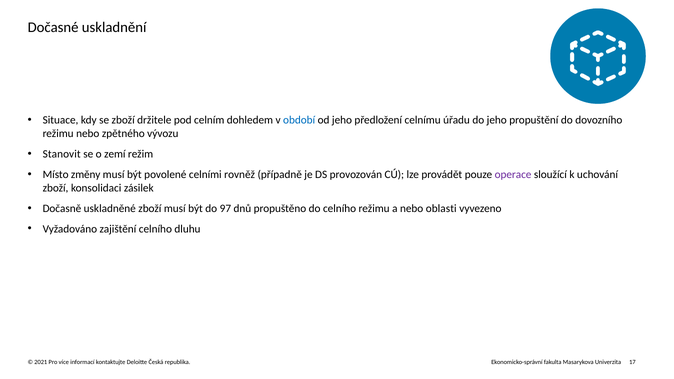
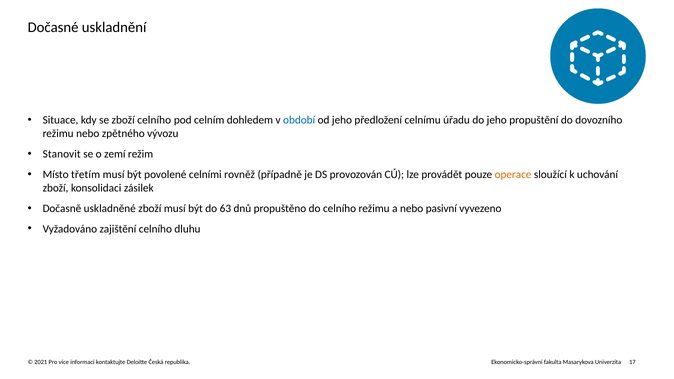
zboží držitele: držitele -> celního
změny: změny -> třetím
operace colour: purple -> orange
97: 97 -> 63
oblasti: oblasti -> pasivní
